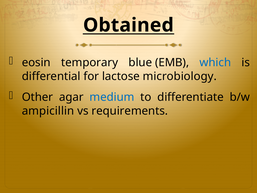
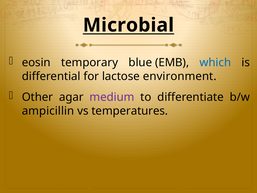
Obtained: Obtained -> Microbial
microbiology: microbiology -> environment
medium colour: blue -> purple
requirements: requirements -> temperatures
